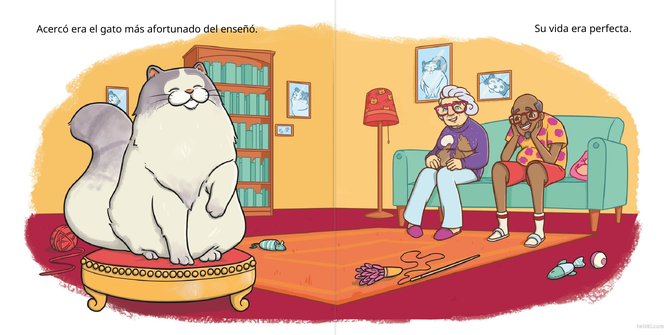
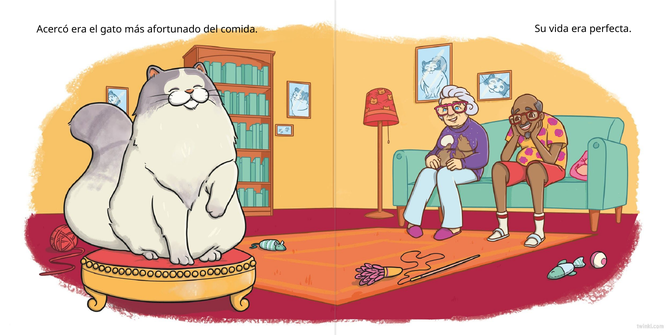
enseñó: enseñó -> comida
